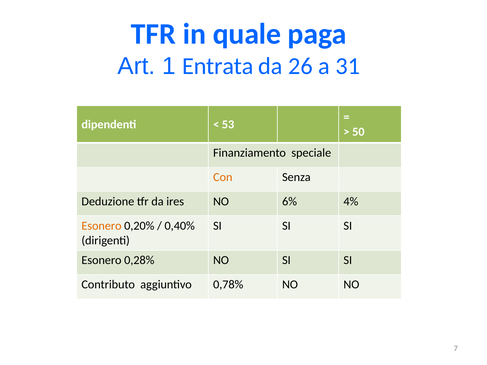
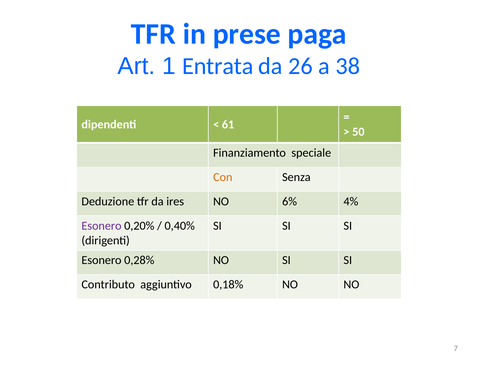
quale: quale -> prese
31: 31 -> 38
53: 53 -> 61
Esonero at (101, 226) colour: orange -> purple
0,78%: 0,78% -> 0,18%
